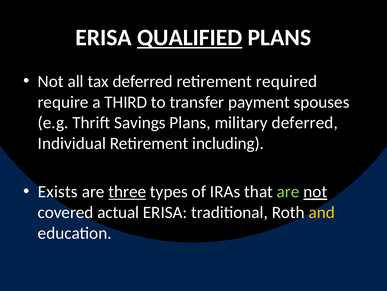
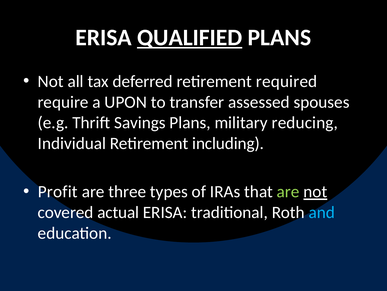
THIRD: THIRD -> UPON
payment: payment -> assessed
military deferred: deferred -> reducing
Exists: Exists -> Profit
three underline: present -> none
and colour: yellow -> light blue
